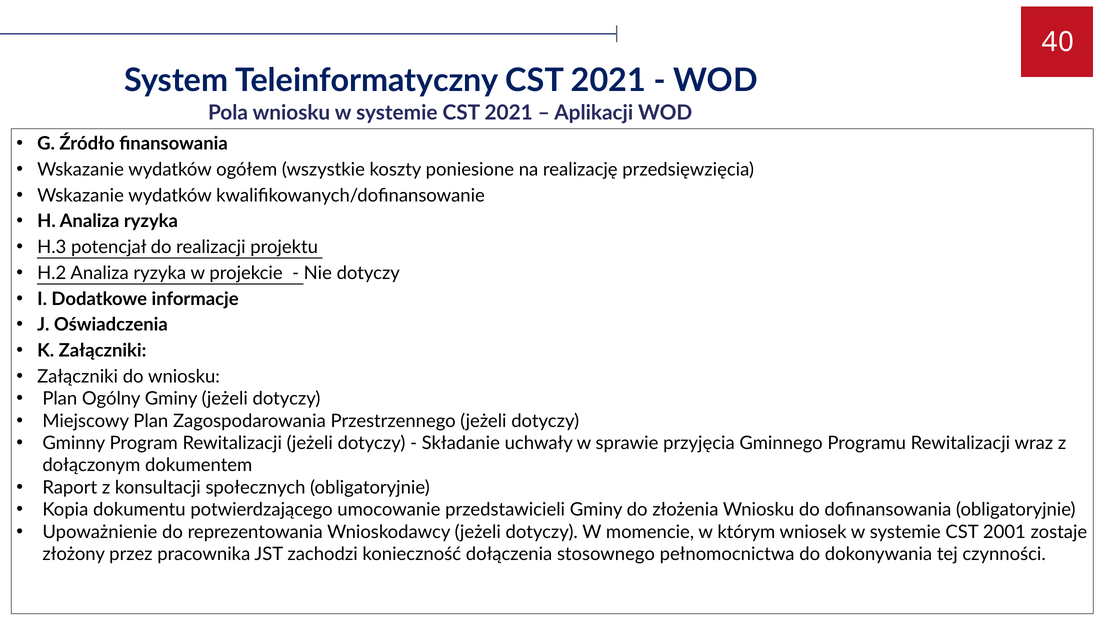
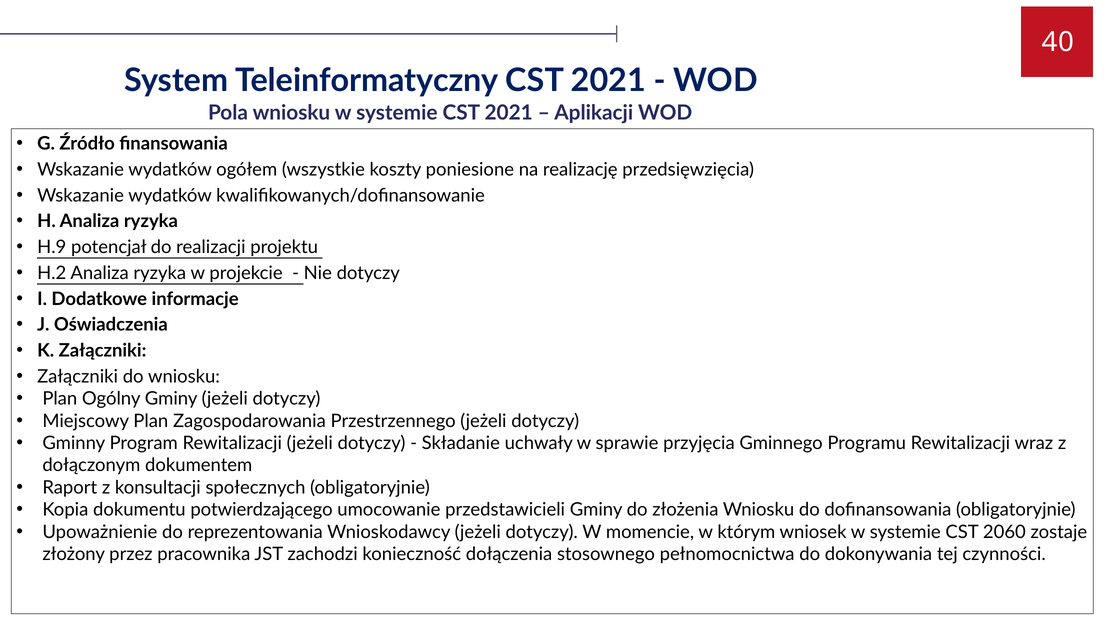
H.3: H.3 -> H.9
2001: 2001 -> 2060
